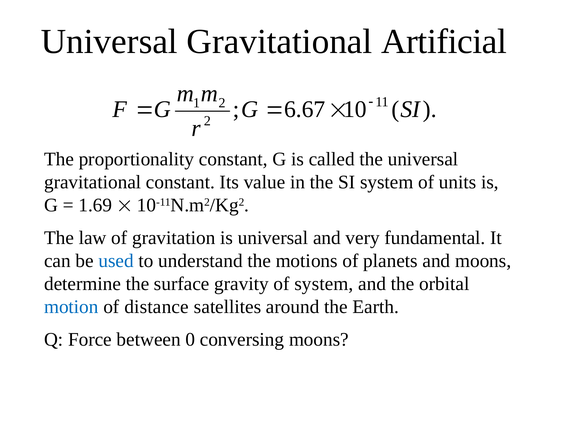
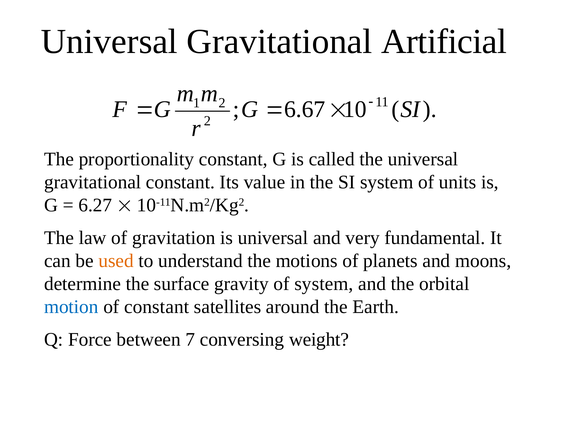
1.69: 1.69 -> 6.27
used colour: blue -> orange
of distance: distance -> constant
0: 0 -> 7
conversing moons: moons -> weight
